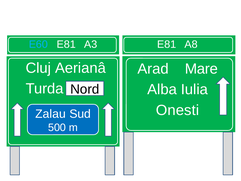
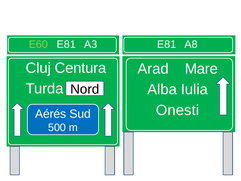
E60 colour: light blue -> light green
Aerianâ: Aerianâ -> Centura
Zalau: Zalau -> Aérés
